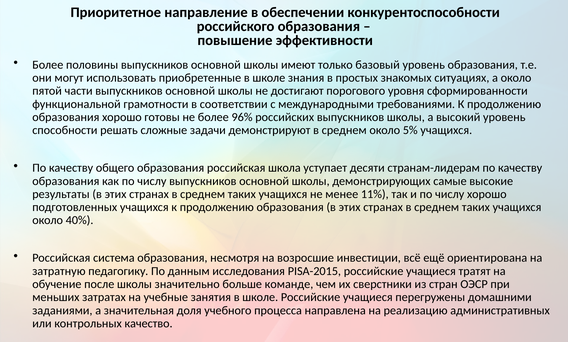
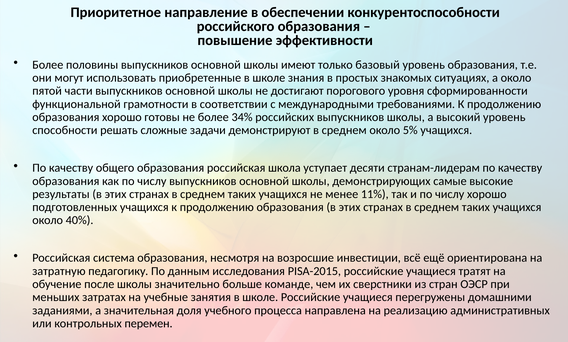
96%: 96% -> 34%
качество: качество -> перемен
